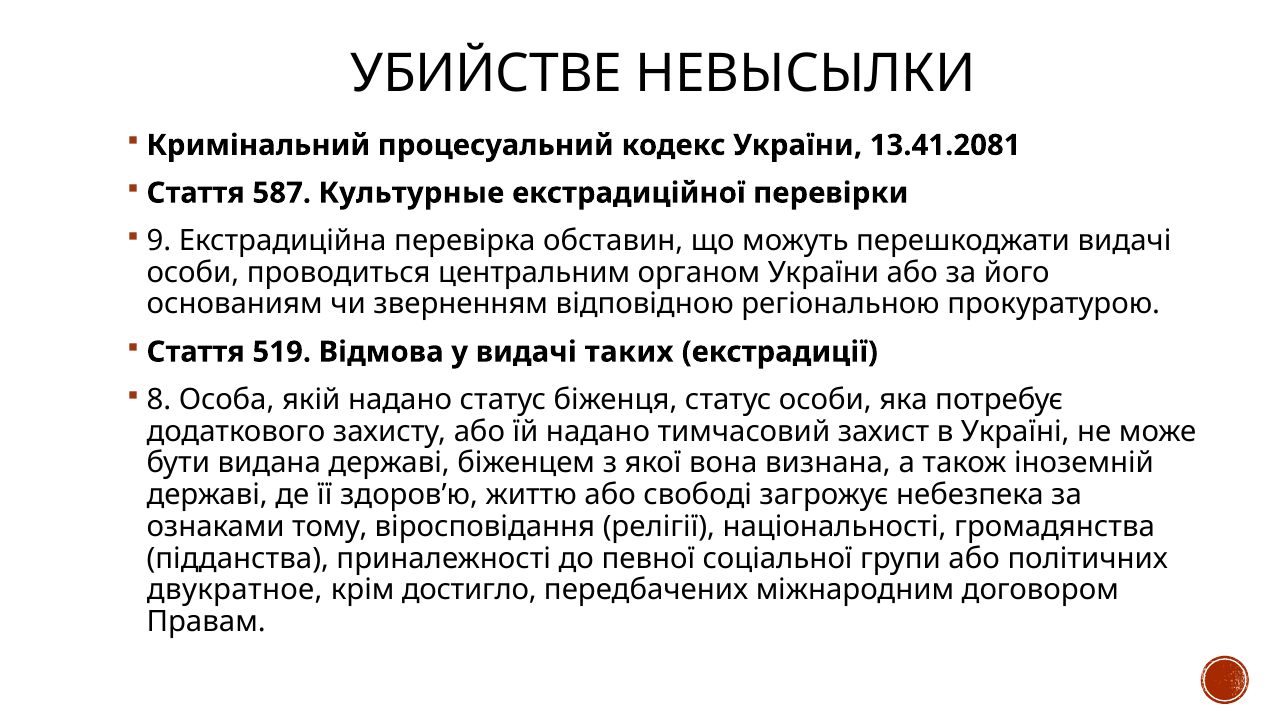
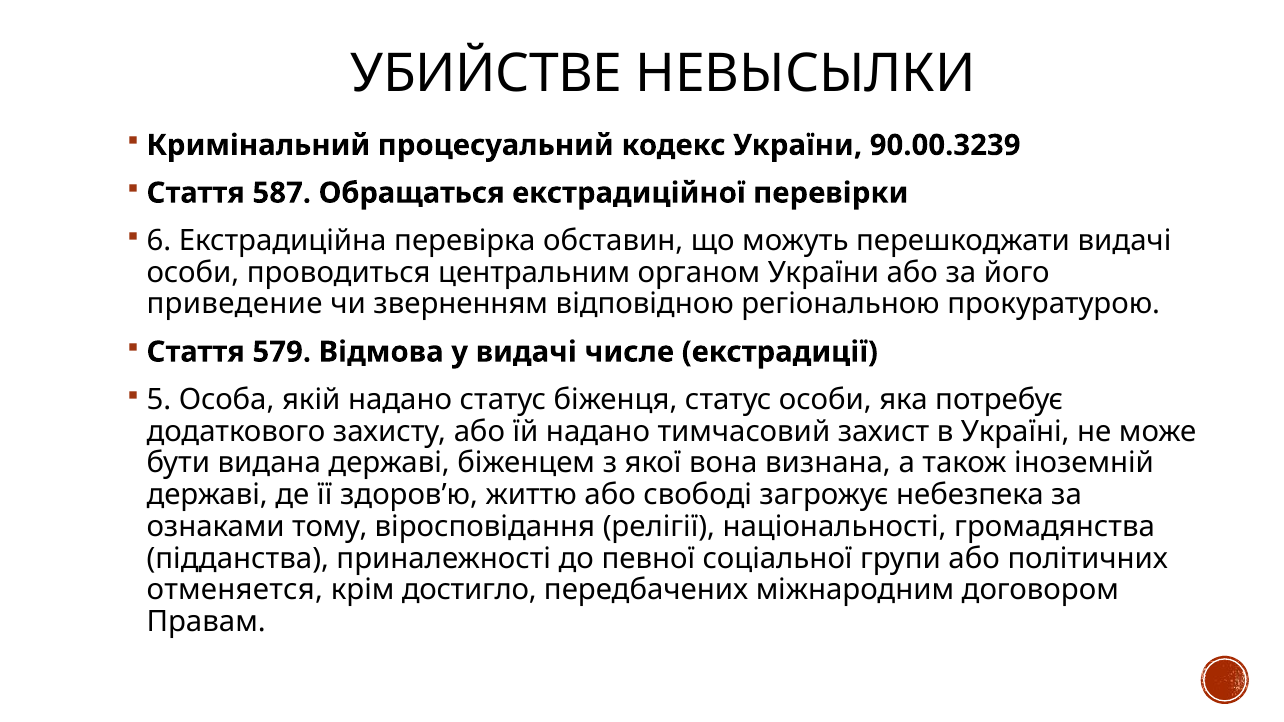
13.41.2081: 13.41.2081 -> 90.00.3239
Культурные: Культурные -> Обращаться
9: 9 -> 6
основаниям: основаниям -> приведение
519: 519 -> 579
таких: таких -> числе
8: 8 -> 5
двукратное: двукратное -> отменяется
